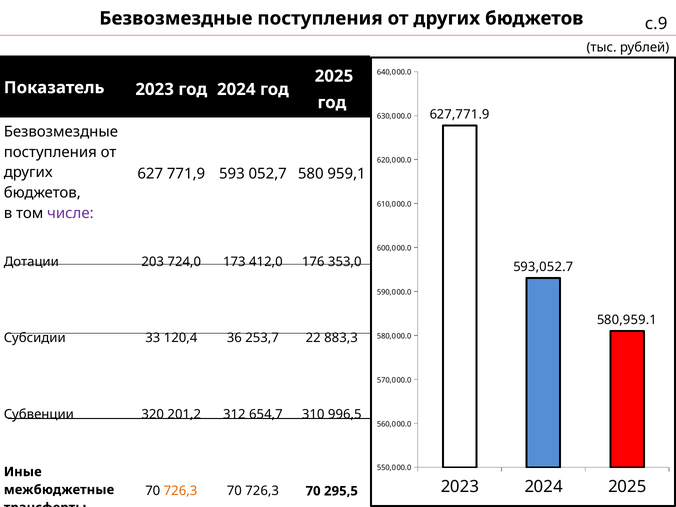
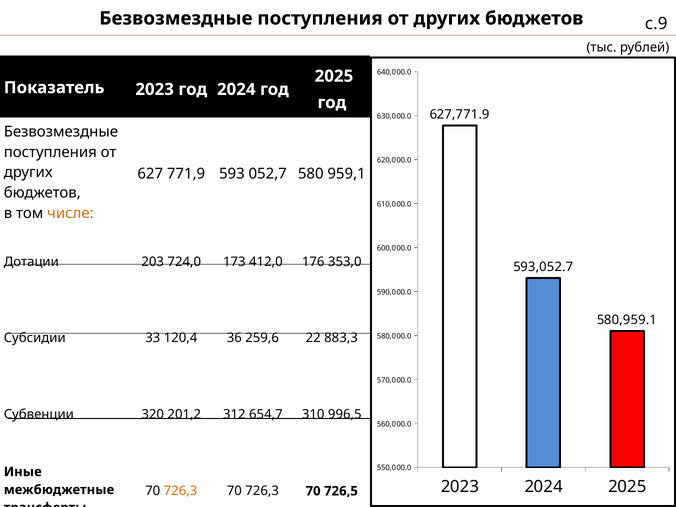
числе colour: purple -> orange
253,7: 253,7 -> 259,6
295,5: 295,5 -> 726,5
